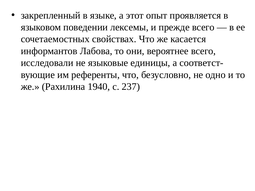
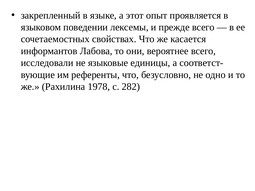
1940: 1940 -> 1978
237: 237 -> 282
